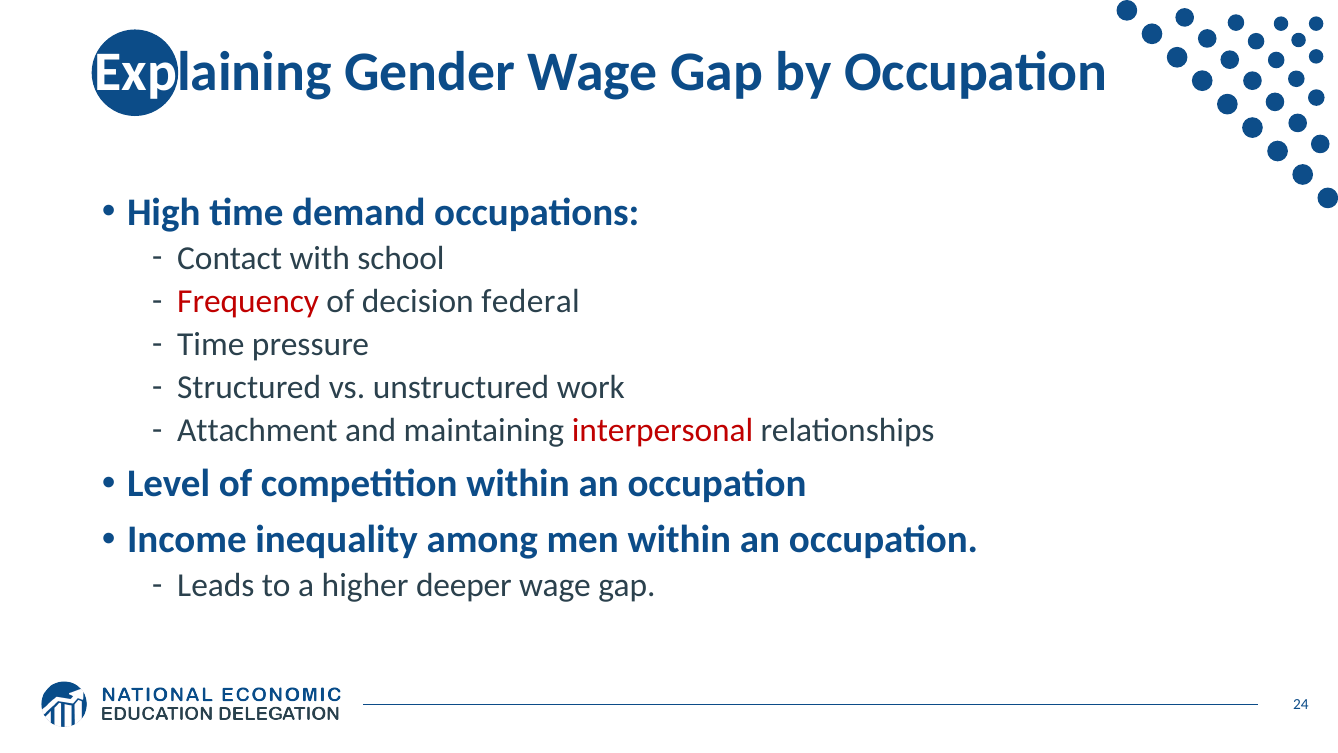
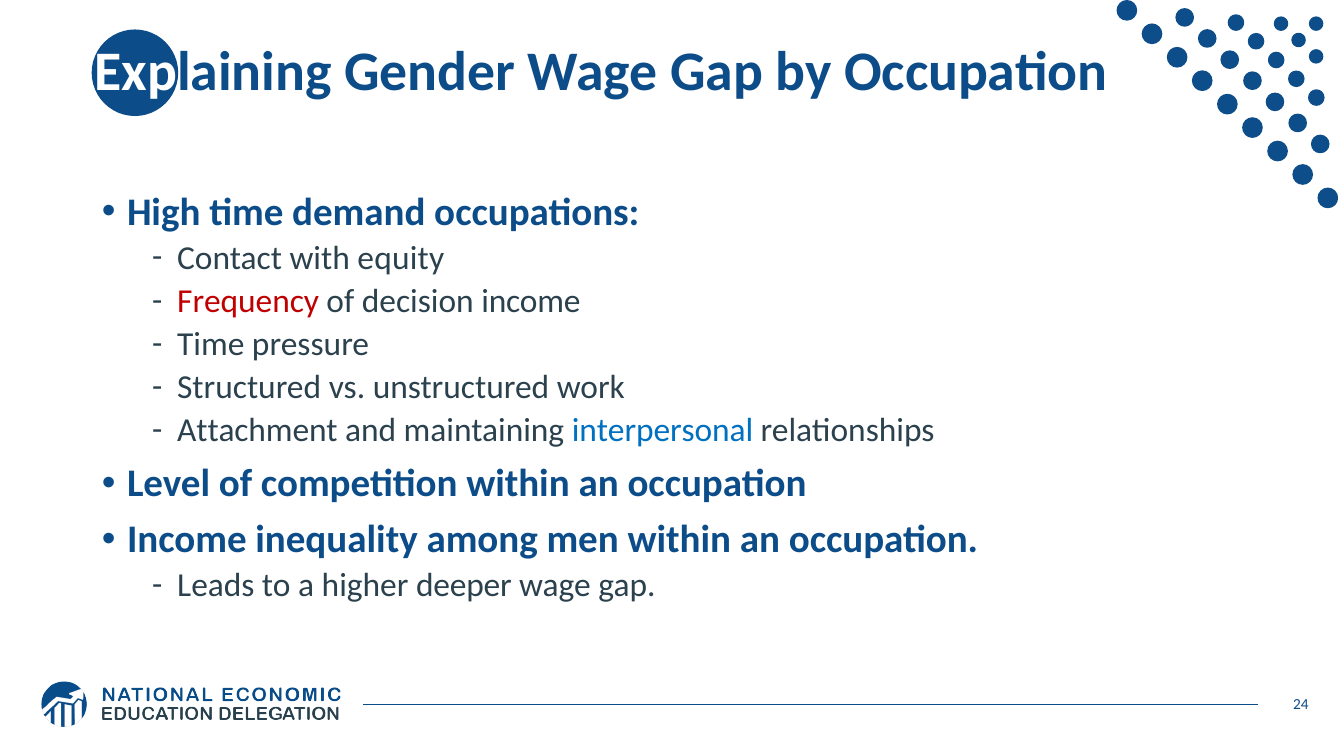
school: school -> equity
decision federal: federal -> income
interpersonal colour: red -> blue
